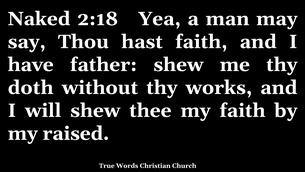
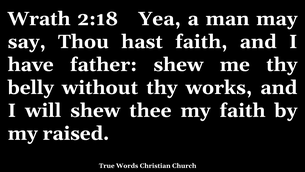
Naked: Naked -> Wrath
doth: doth -> belly
